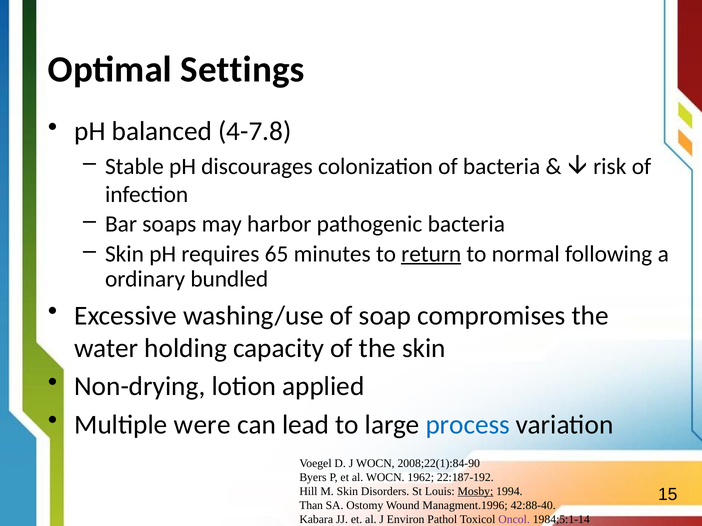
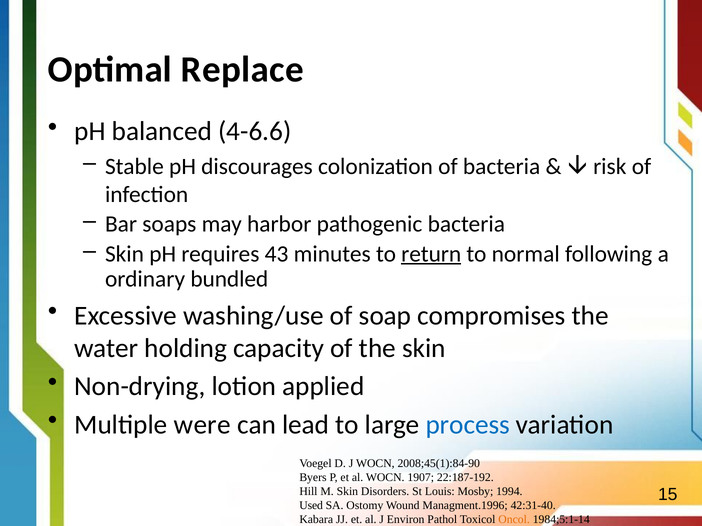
Settings: Settings -> Replace
4-7.8: 4-7.8 -> 4-6.6
65: 65 -> 43
2008;22(1):84-90: 2008;22(1):84-90 -> 2008;45(1):84-90
1962: 1962 -> 1907
Mosby underline: present -> none
Than: Than -> Used
42:88-40: 42:88-40 -> 42:31-40
Oncol colour: purple -> orange
